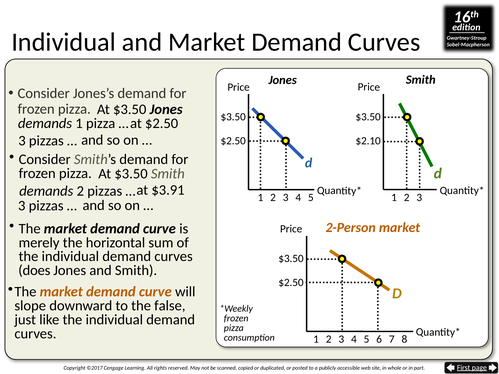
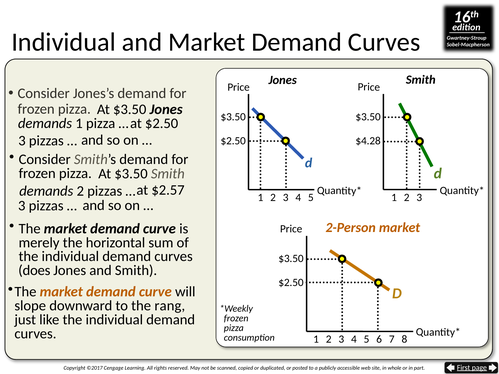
$2.10: $2.10 -> $4.28
$3.91: $3.91 -> $2.57
false: false -> rang
